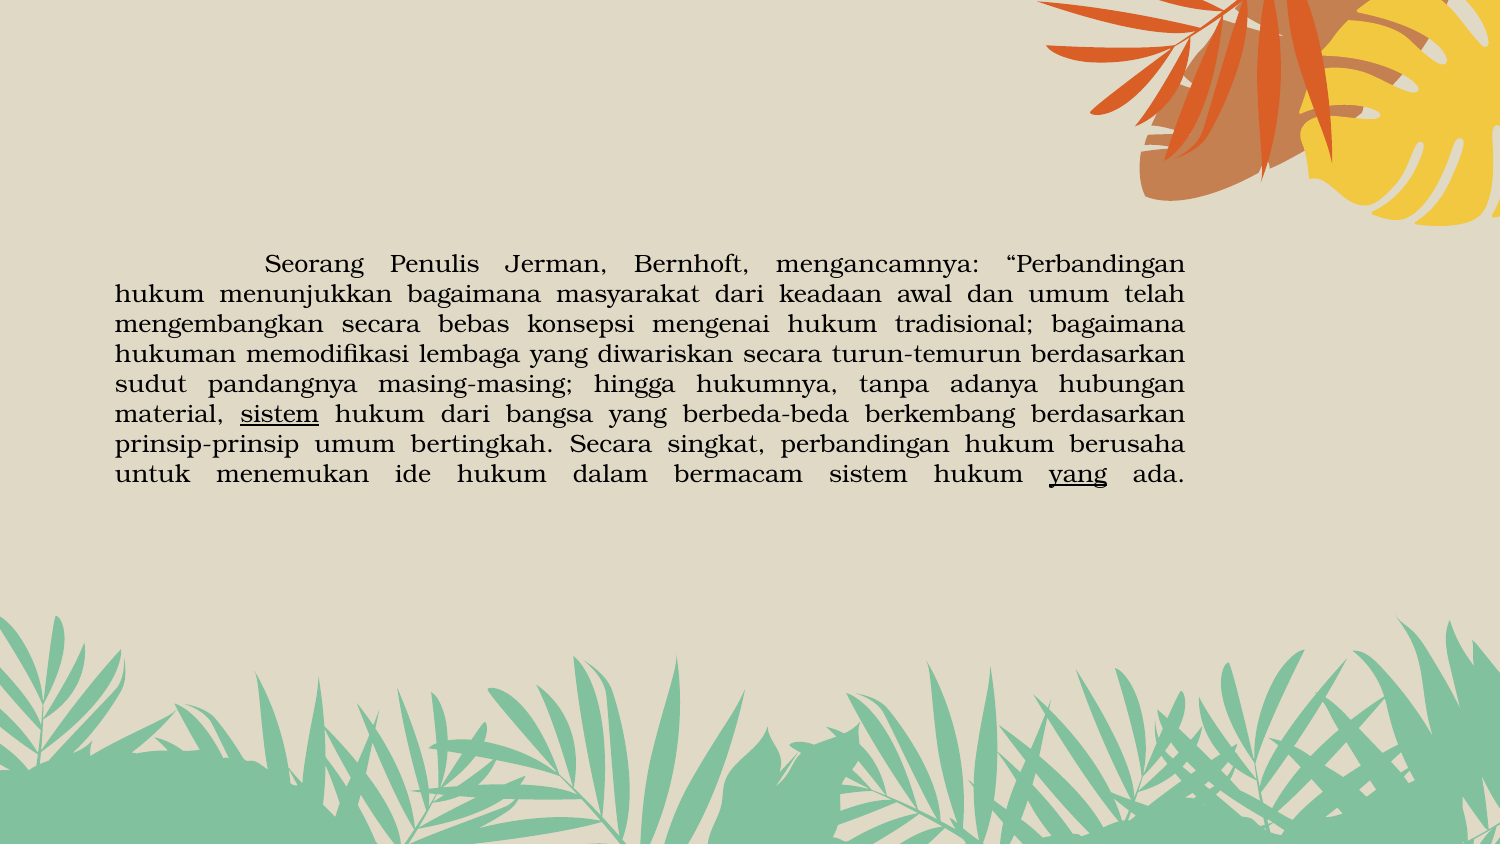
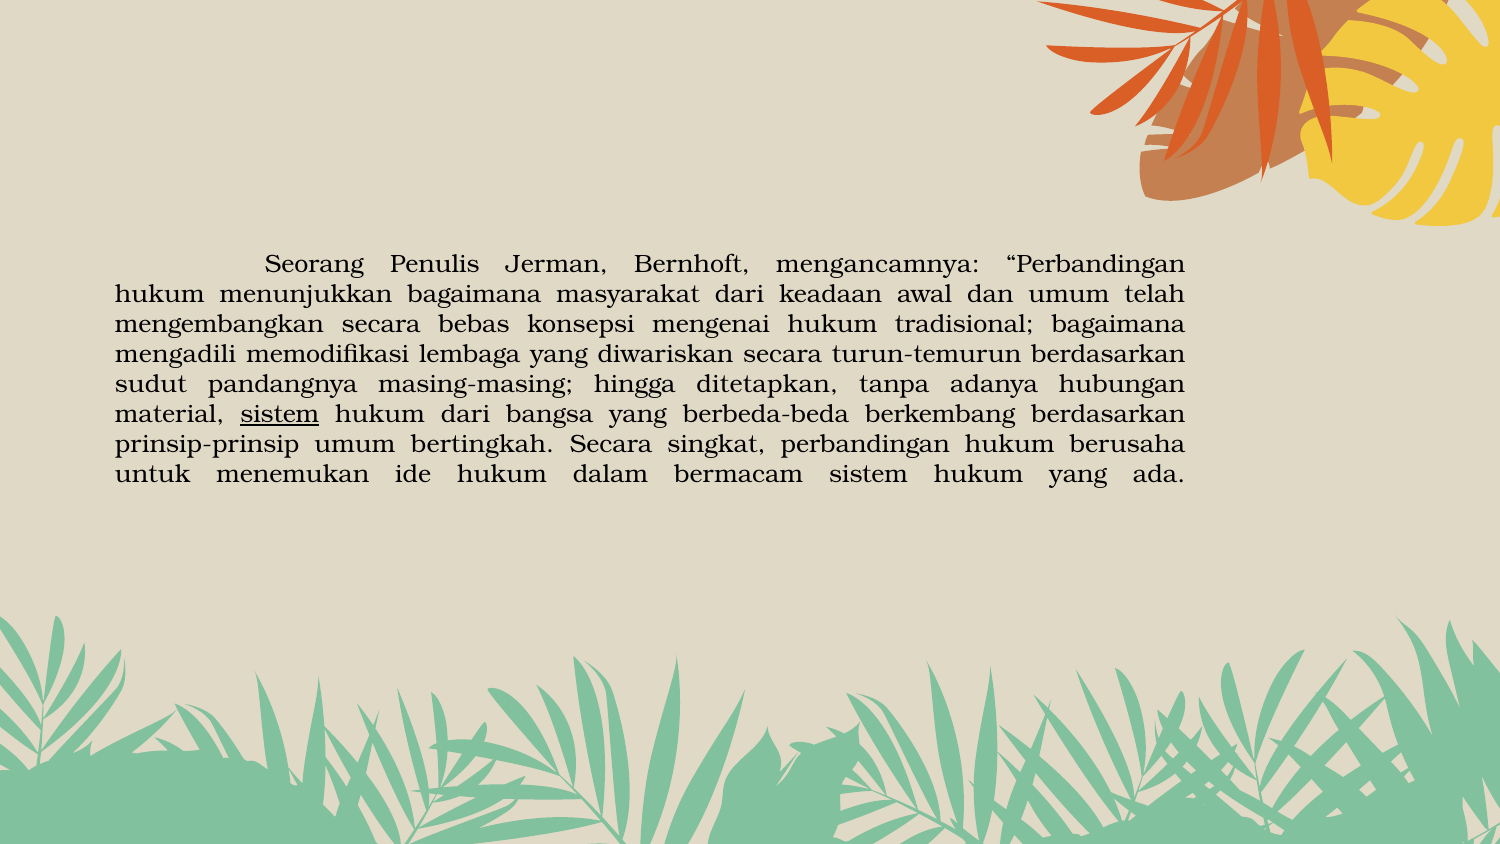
hukuman: hukuman -> mengadili
hukumnya: hukumnya -> ditetapkan
yang at (1078, 474) underline: present -> none
